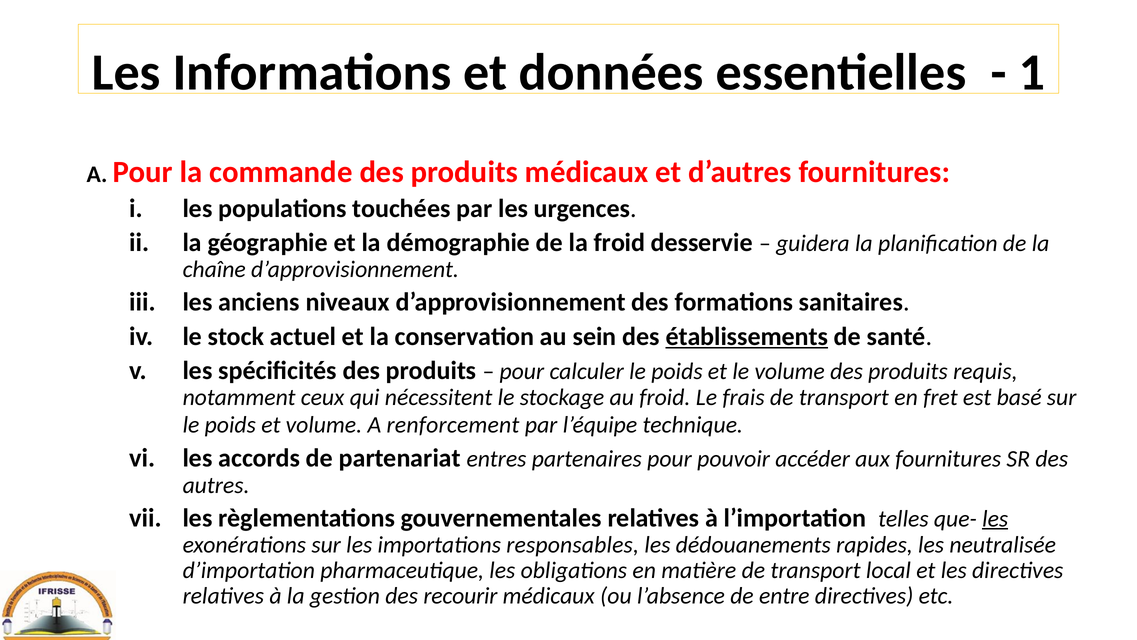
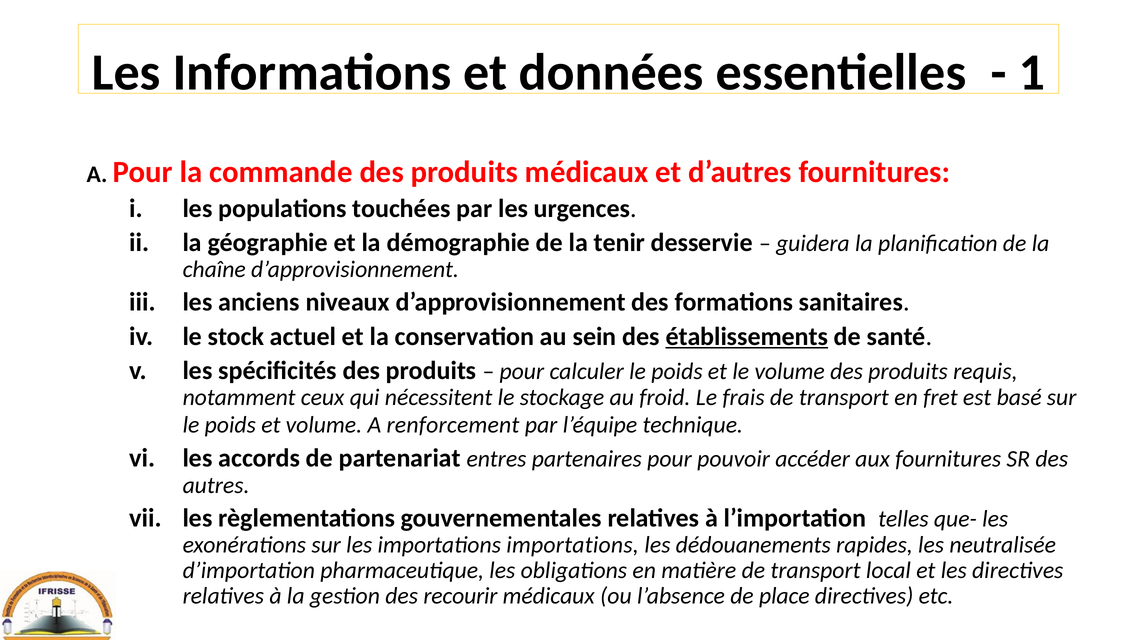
la froid: froid -> tenir
les at (995, 518) underline: present -> none
importations responsables: responsables -> importations
entre: entre -> place
